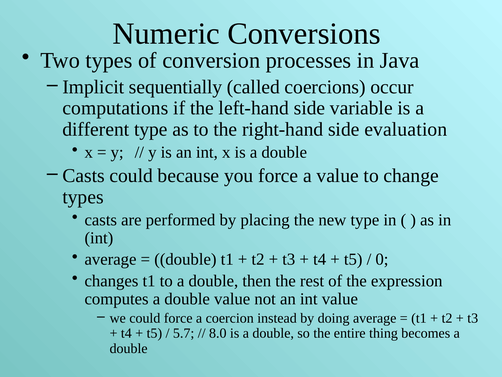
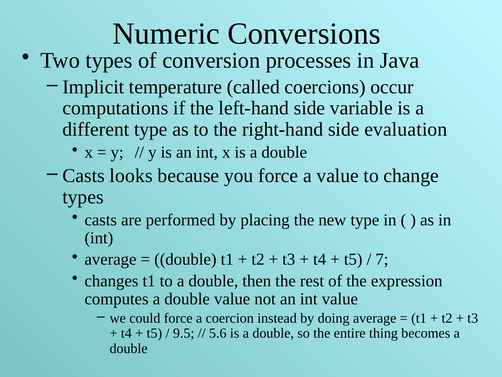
sequentially: sequentially -> temperature
Casts could: could -> looks
0: 0 -> 7
5.7: 5.7 -> 9.5
8.0: 8.0 -> 5.6
